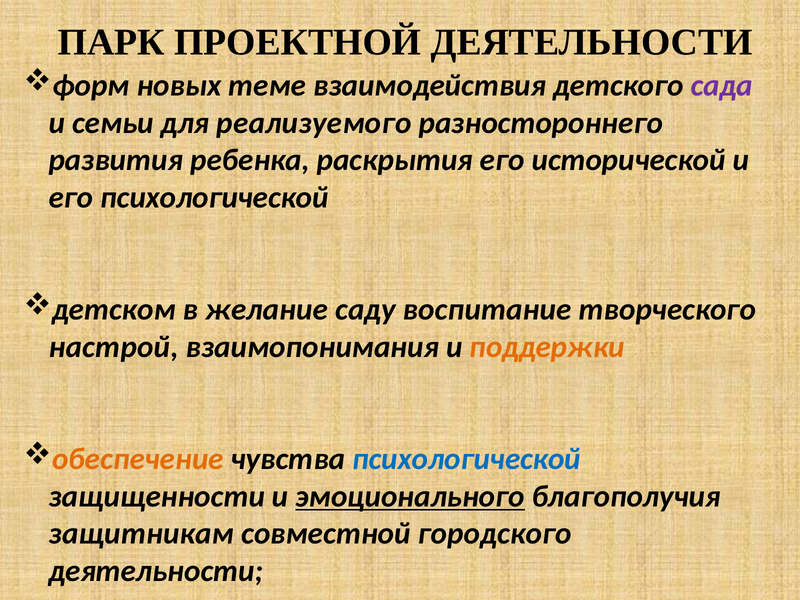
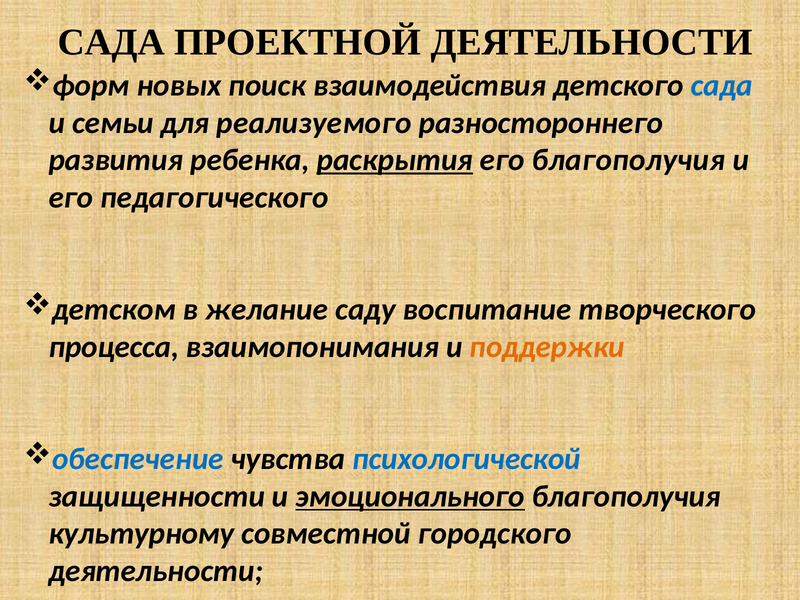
ПАРК at (111, 42): ПАРК -> САДА
теме: теме -> поиск
сада at (722, 85) colour: purple -> blue
раскрытия underline: none -> present
его исторической: исторической -> благополучия
его психологической: психологической -> педагогического
настрой: настрой -> процесса
обеспечение colour: orange -> blue
защитникам: защитникам -> культурному
